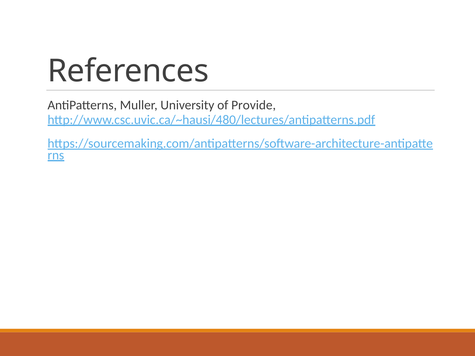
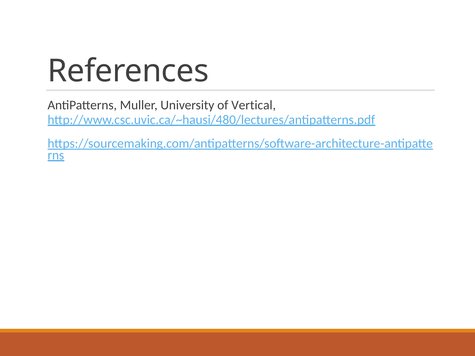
Provide: Provide -> Vertical
